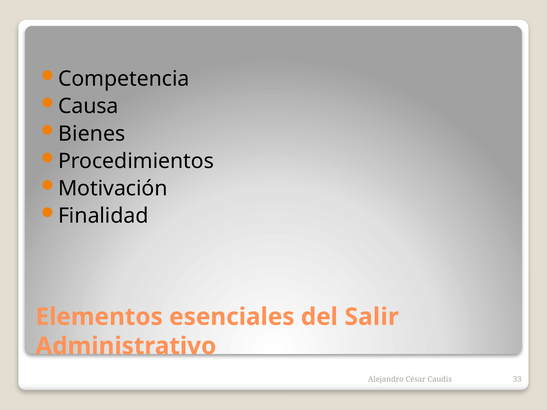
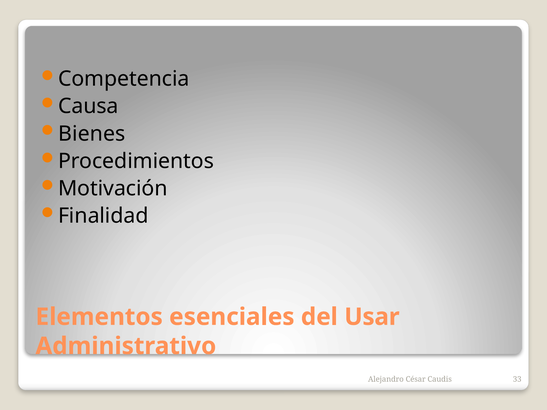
Salir: Salir -> Usar
